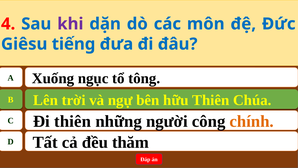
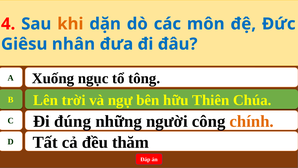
khi colour: purple -> orange
tiếng: tiếng -> nhân
Đi thiên: thiên -> đúng
